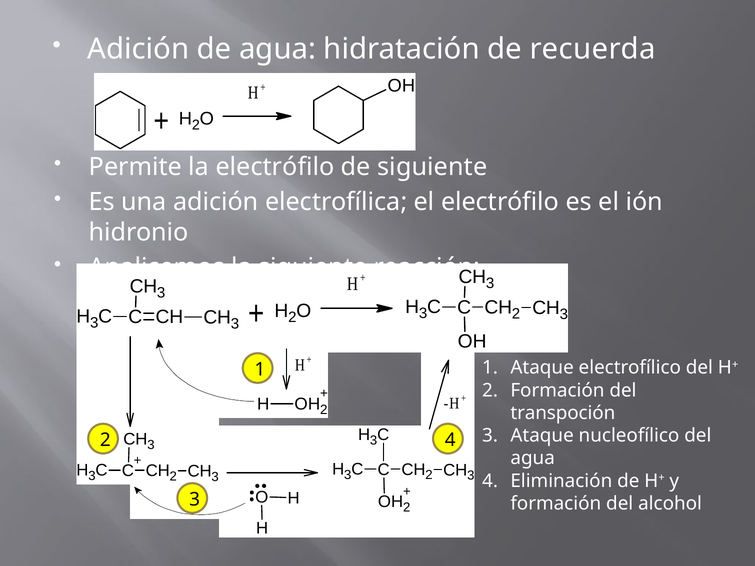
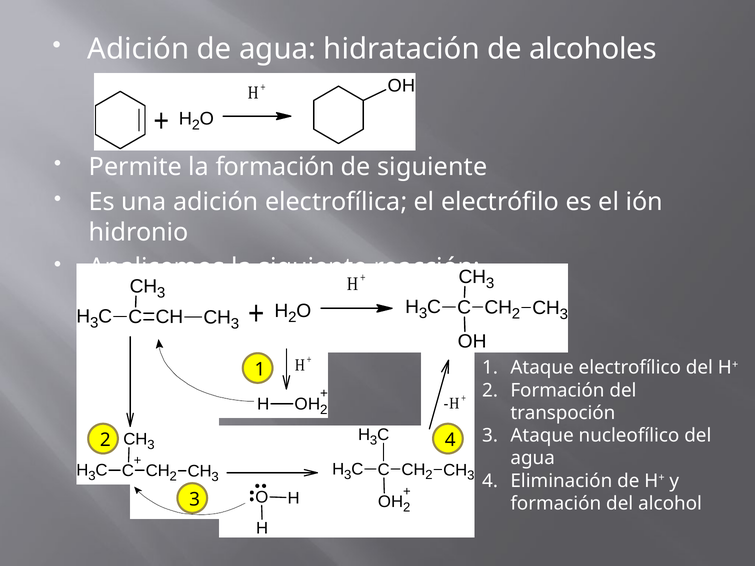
recuerda: recuerda -> alcoholes
la electrófilo: electrófilo -> formación
